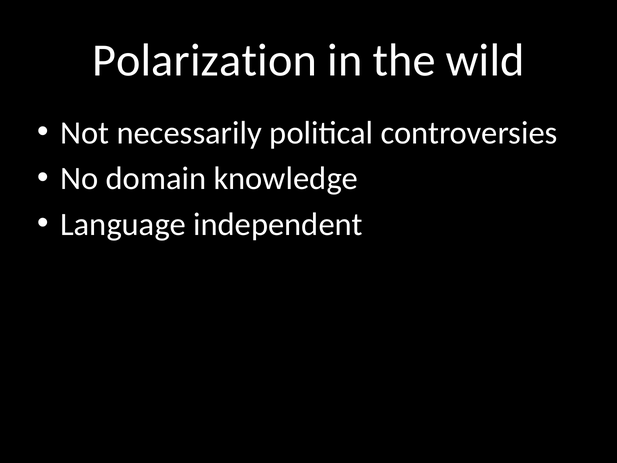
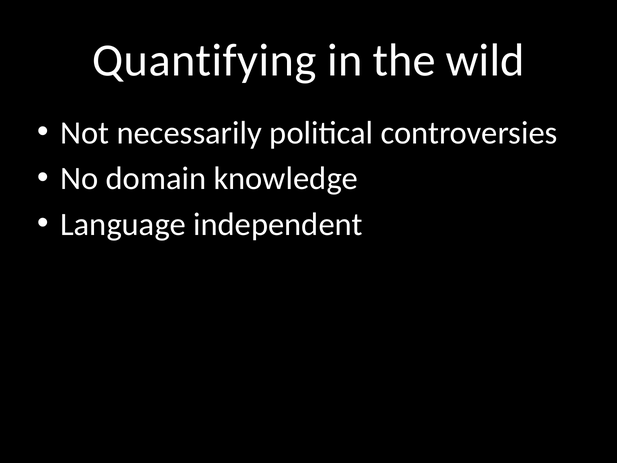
Polarization: Polarization -> Quantifying
